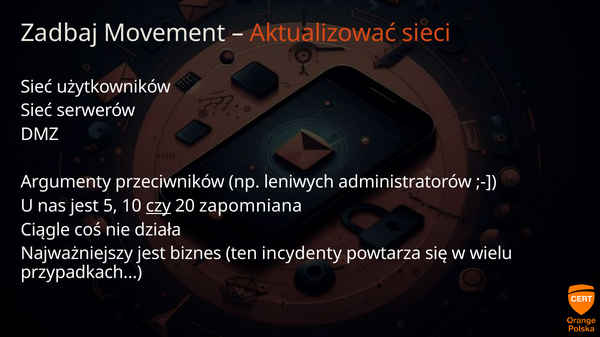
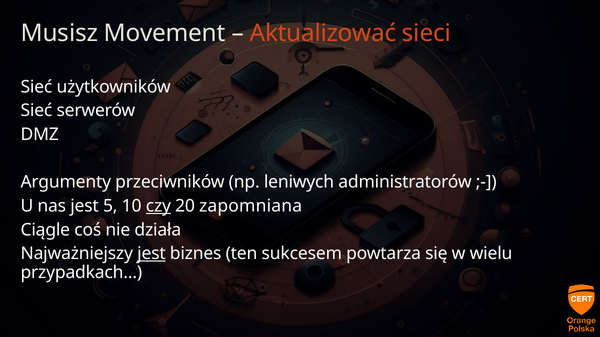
Zadbaj: Zadbaj -> Musisz
jest at (151, 254) underline: none -> present
incydenty: incydenty -> sukcesem
